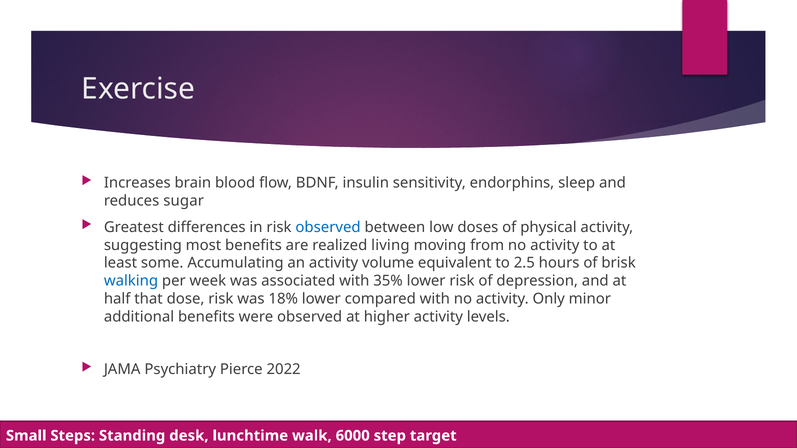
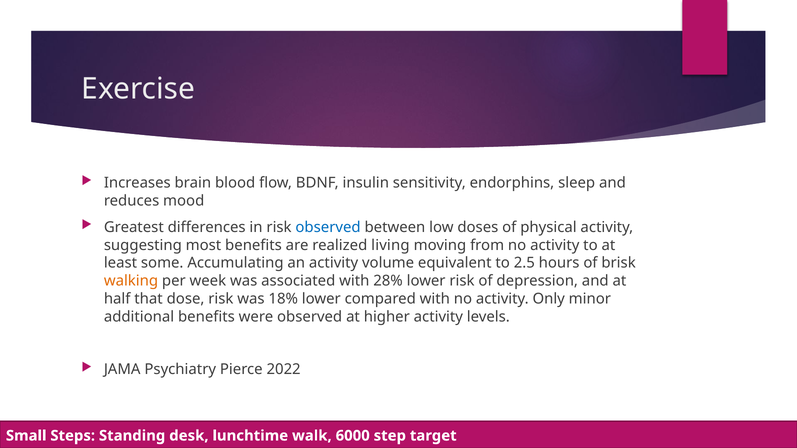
sugar: sugar -> mood
walking colour: blue -> orange
35%: 35% -> 28%
